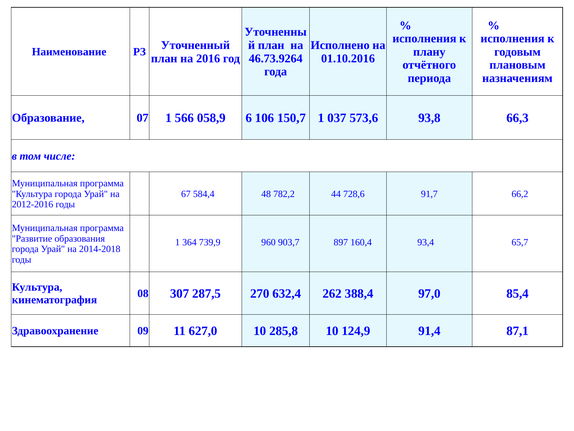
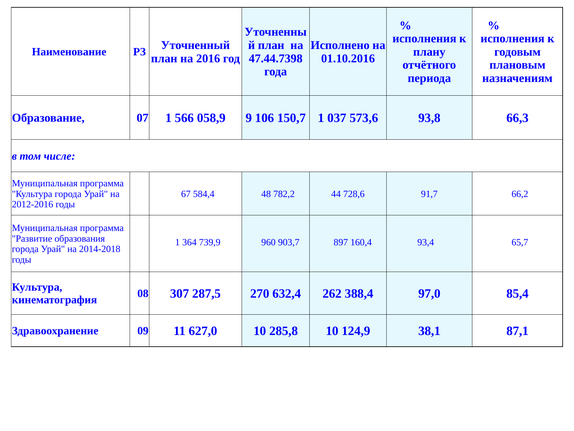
46.73.9264: 46.73.9264 -> 47.44.7398
6: 6 -> 9
91,4: 91,4 -> 38,1
